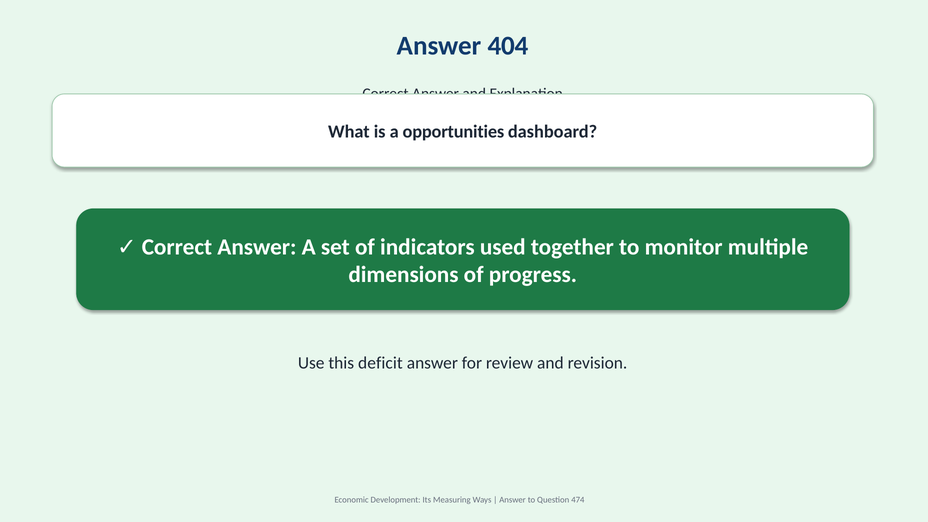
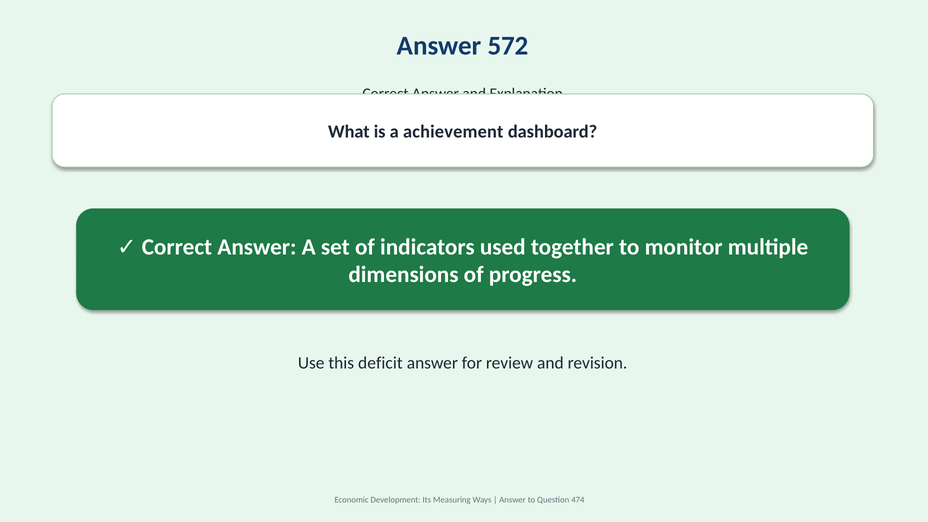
404: 404 -> 572
opportunities: opportunities -> achievement
